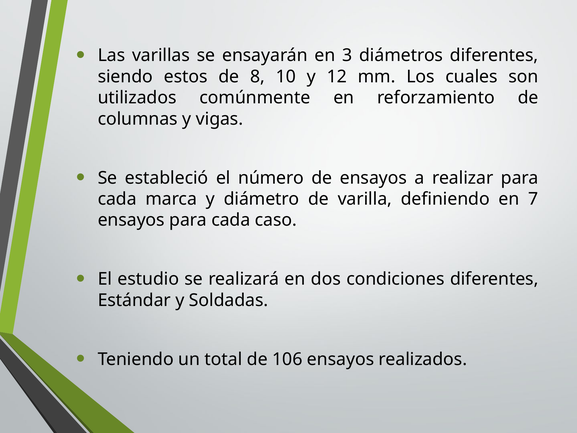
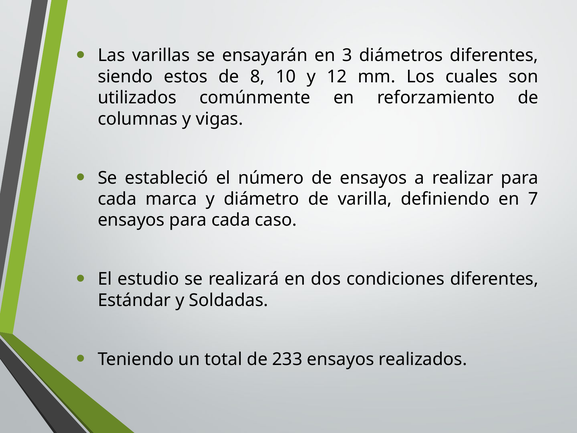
106: 106 -> 233
